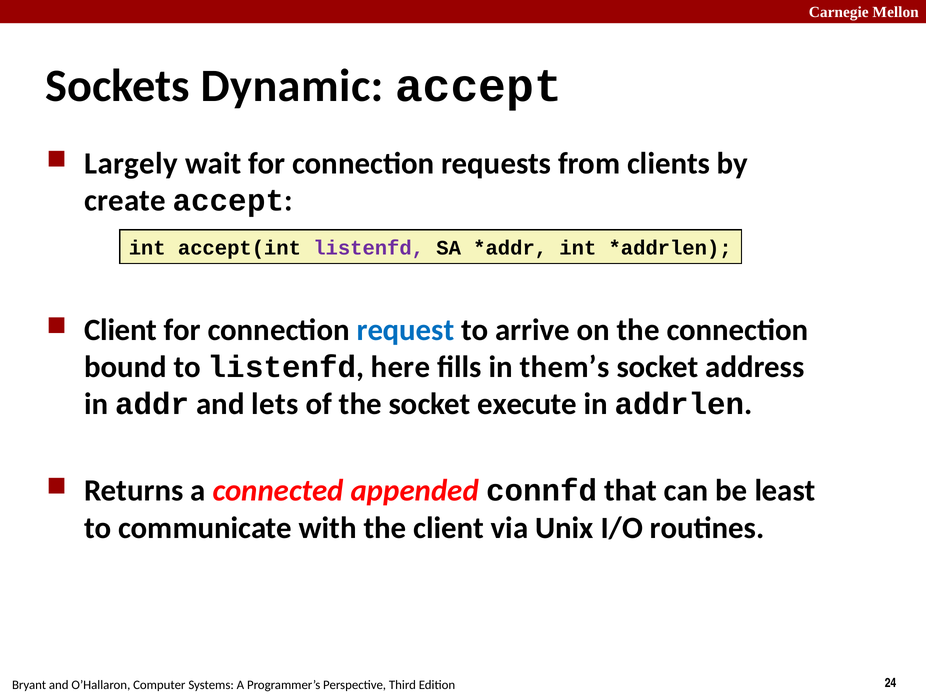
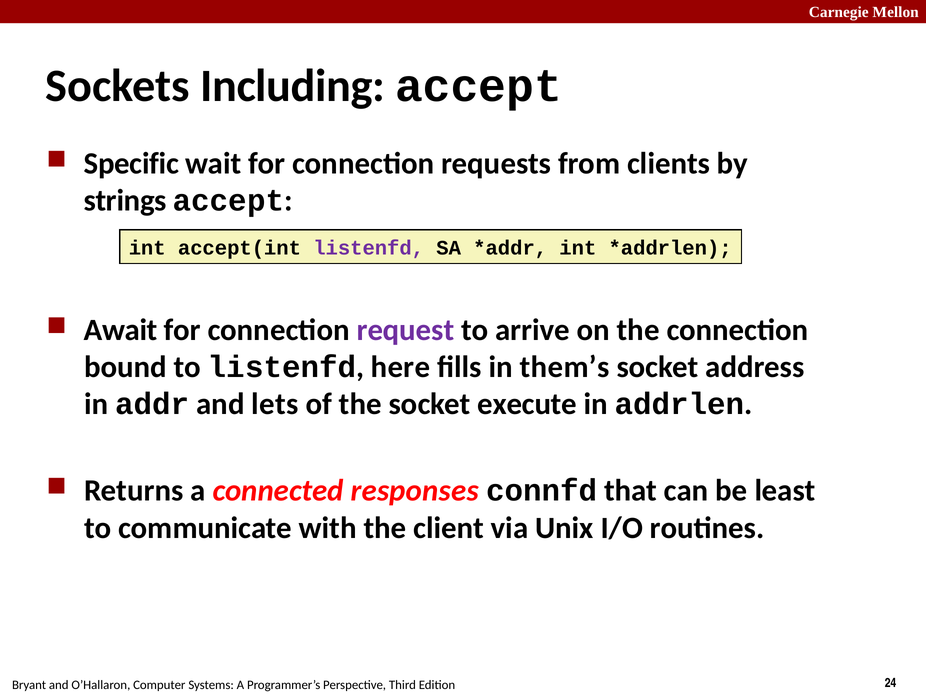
Dynamic: Dynamic -> Including
Largely: Largely -> Specific
create: create -> strings
Client at (121, 330): Client -> Await
request colour: blue -> purple
appended: appended -> responses
